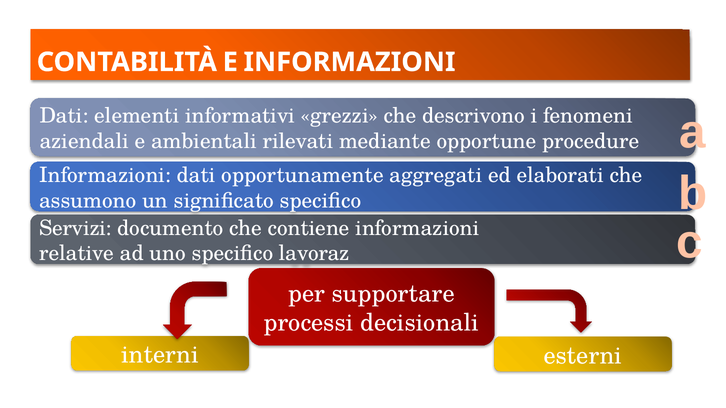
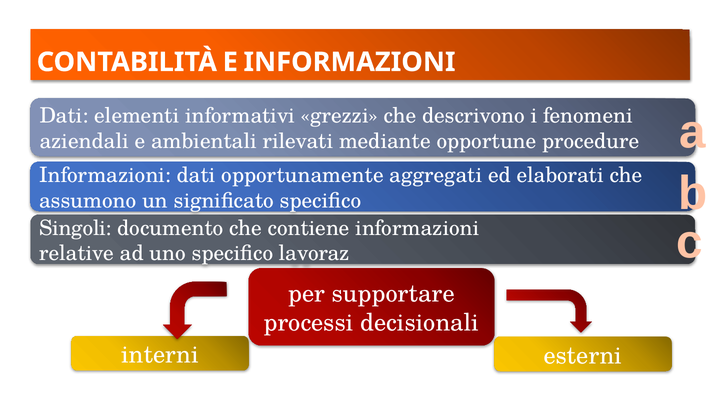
Servizi: Servizi -> Singoli
